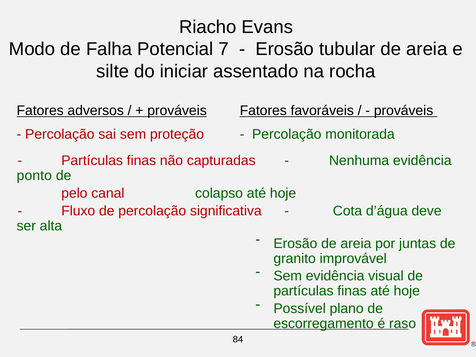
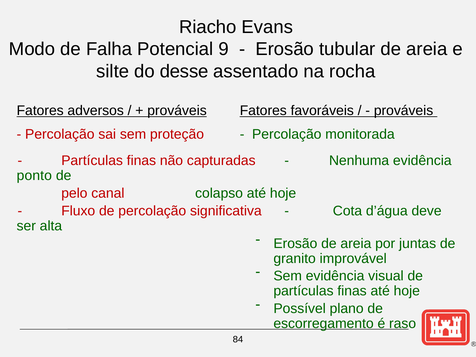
7: 7 -> 9
iniciar: iniciar -> desse
